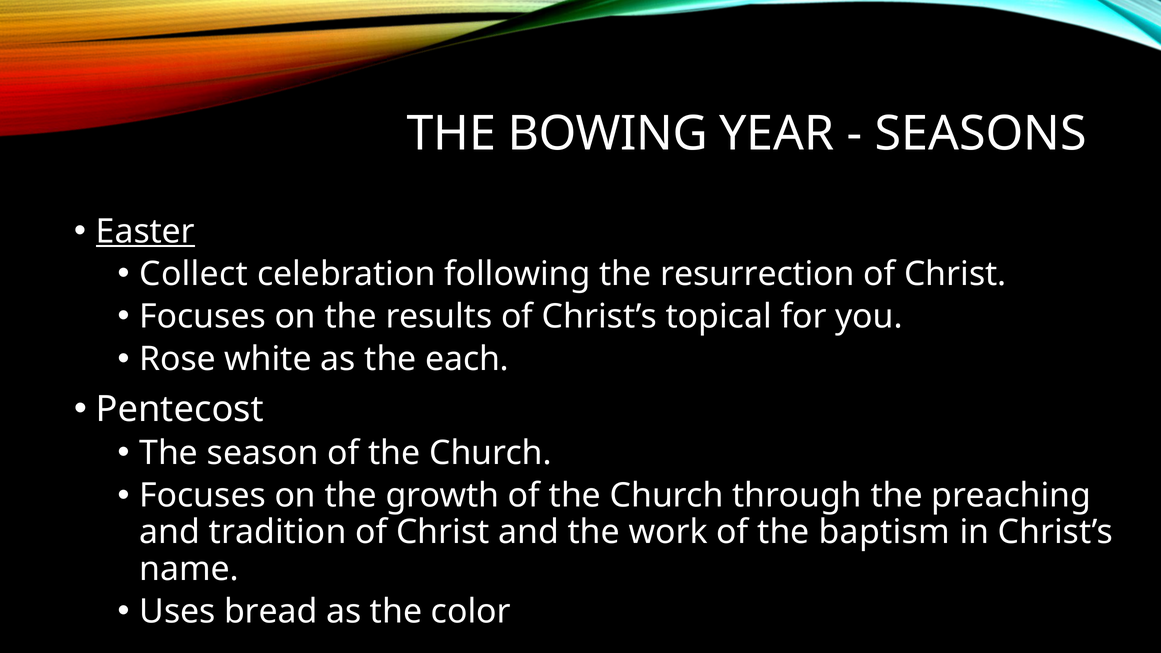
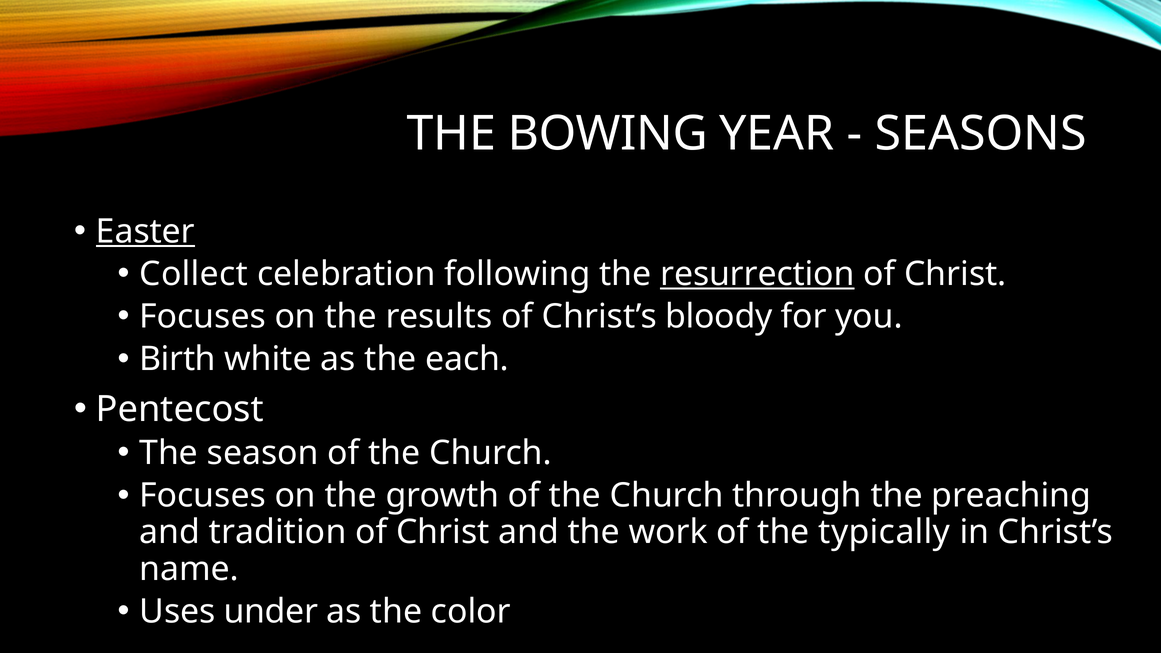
resurrection underline: none -> present
topical: topical -> bloody
Rose: Rose -> Birth
baptism: baptism -> typically
bread: bread -> under
